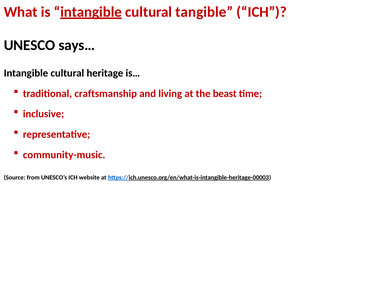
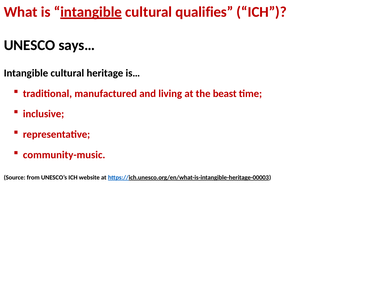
tangible: tangible -> qualifies
craftsmanship: craftsmanship -> manufactured
